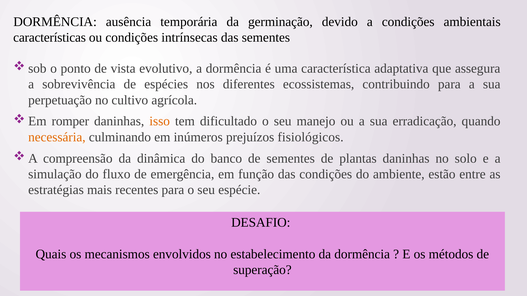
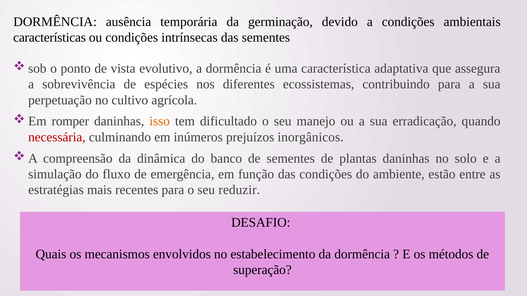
necessária colour: orange -> red
fisiológicos: fisiológicos -> inorgânicos
espécie: espécie -> reduzir
